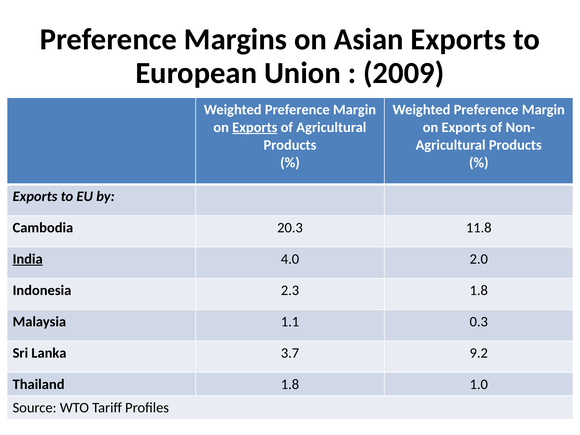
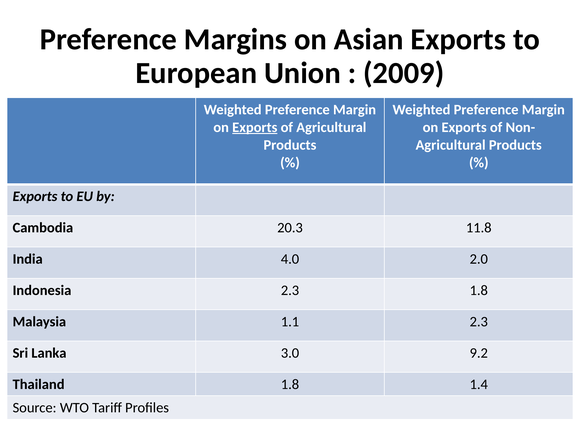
India underline: present -> none
1.1 0.3: 0.3 -> 2.3
3.7: 3.7 -> 3.0
1.0: 1.0 -> 1.4
